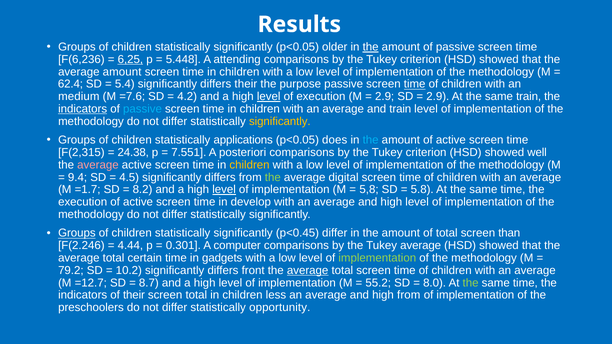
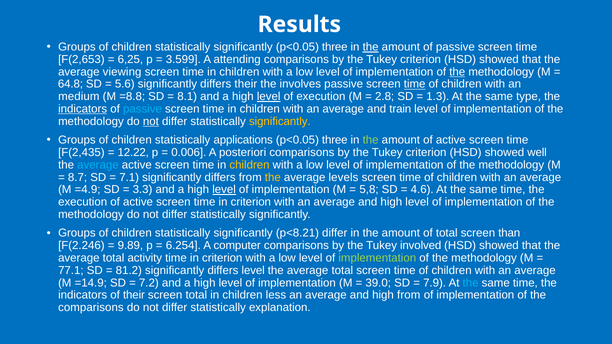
significantly p<0.05 older: older -> three
F(6,236: F(6,236 -> F(2,653
6,25 underline: present -> none
5.448: 5.448 -> 3.599
average amount: amount -> viewing
the at (457, 72) underline: none -> present
62.4: 62.4 -> 64.8
5.4: 5.4 -> 5.6
purpose: purpose -> involves
=7.6: =7.6 -> =8.8
4.2: 4.2 -> 8.1
2.9 at (385, 97): 2.9 -> 2.8
2.9 at (438, 97): 2.9 -> 1.3
same train: train -> type
not at (151, 121) underline: none -> present
does at (335, 140): does -> three
the at (371, 140) colour: light blue -> light green
F(2,315: F(2,315 -> F(2,435
24.38: 24.38 -> 12.22
7.551: 7.551 -> 0.006
average at (98, 165) colour: pink -> light blue
9.4: 9.4 -> 8.7
4.5: 4.5 -> 7.1
the at (273, 177) colour: light green -> yellow
digital: digital -> levels
=1.7: =1.7 -> =4.9
8.2: 8.2 -> 3.3
5.8: 5.8 -> 4.6
screen time in develop: develop -> criterion
Groups at (77, 233) underline: present -> none
p<0.45: p<0.45 -> p<8.21
4.44: 4.44 -> 9.89
0.301: 0.301 -> 6.254
Tukey average: average -> involved
certain: certain -> activity
gadgets at (222, 258): gadgets -> criterion
79.2: 79.2 -> 77.1
10.2: 10.2 -> 81.2
differs front: front -> level
average at (308, 271) underline: present -> none
=12.7: =12.7 -> =14.9
8.7: 8.7 -> 7.2
55.2: 55.2 -> 39.0
8.0: 8.0 -> 7.9
the at (471, 283) colour: light green -> light blue
preschoolers at (91, 308): preschoolers -> comparisons
opportunity: opportunity -> explanation
